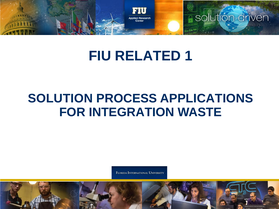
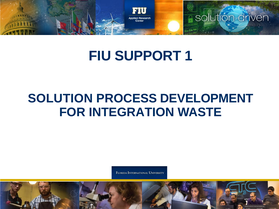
RELATED: RELATED -> SUPPORT
APPLICATIONS: APPLICATIONS -> DEVELOPMENT
